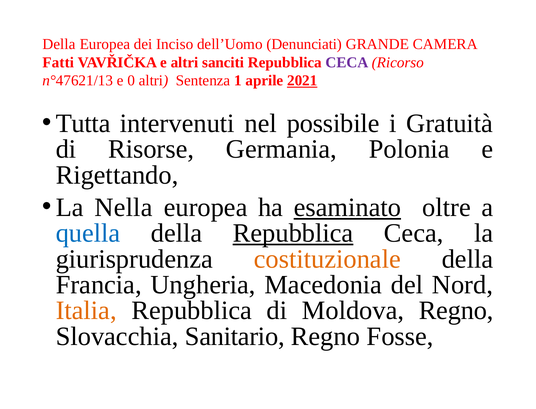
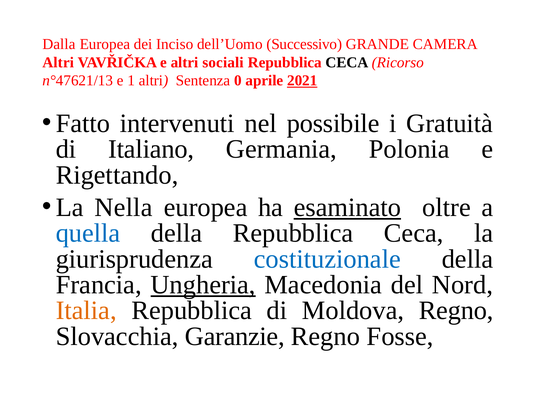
Della at (59, 44): Della -> Dalla
Denunciati: Denunciati -> Successivo
Fatti at (58, 62): Fatti -> Altri
sanciti: sanciti -> sociali
CECA at (347, 62) colour: purple -> black
0: 0 -> 1
1: 1 -> 0
Tutta: Tutta -> Fatto
Risorse: Risorse -> Italiano
Repubblica at (293, 233) underline: present -> none
costituzionale colour: orange -> blue
Ungheria underline: none -> present
Sanitario: Sanitario -> Garanzie
